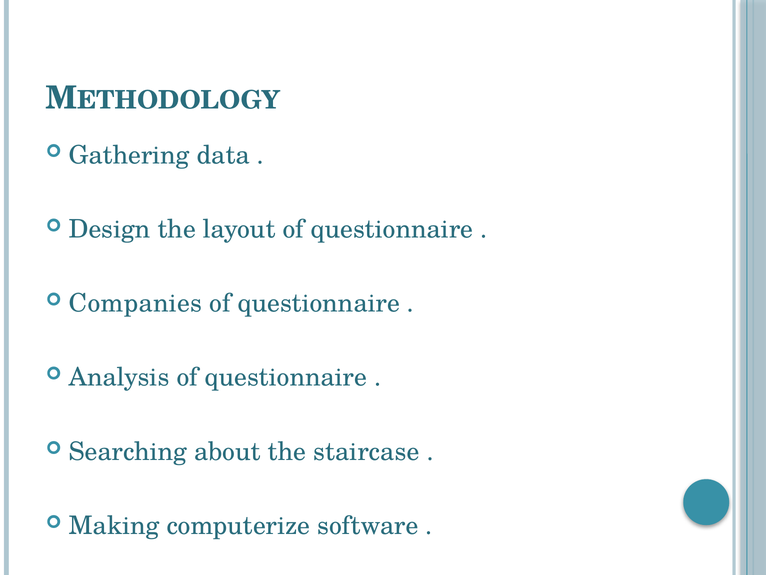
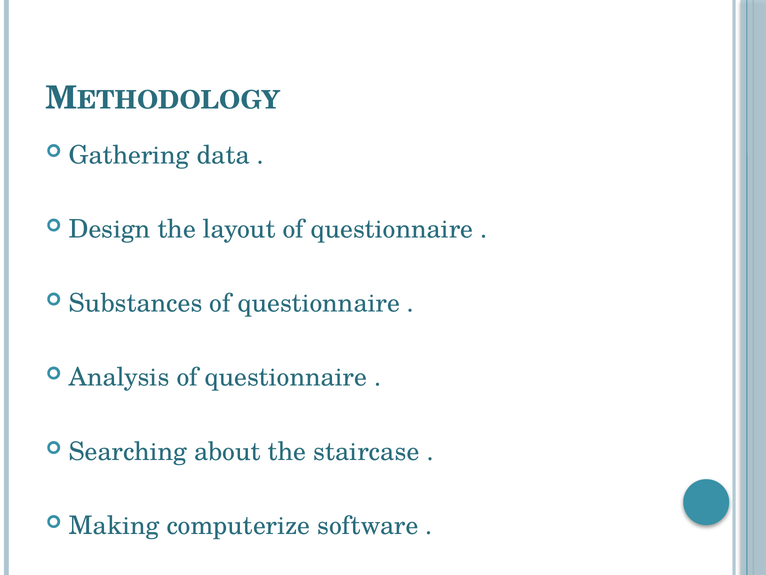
Companies: Companies -> Substances
